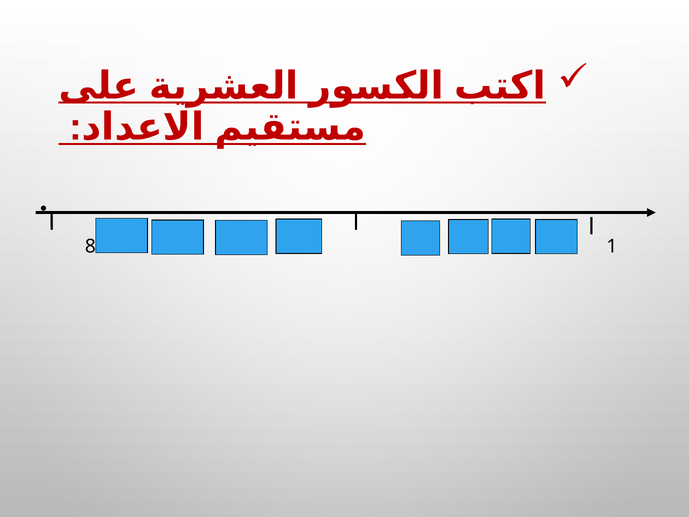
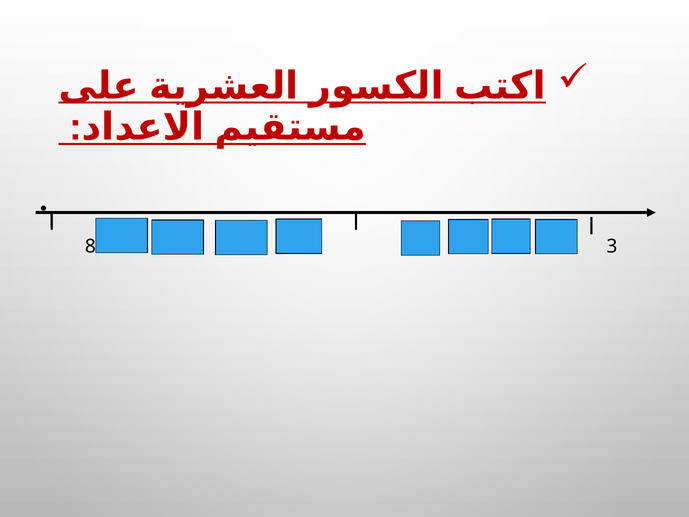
1: 1 -> 3
